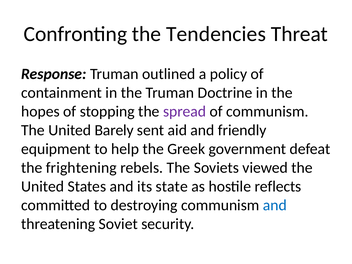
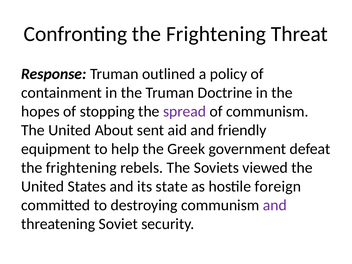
Confronting the Tendencies: Tendencies -> Frightening
Barely: Barely -> About
reflects: reflects -> foreign
and at (275, 205) colour: blue -> purple
